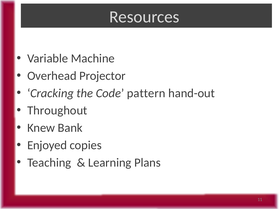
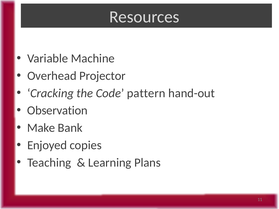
Throughout: Throughout -> Observation
Knew: Knew -> Make
